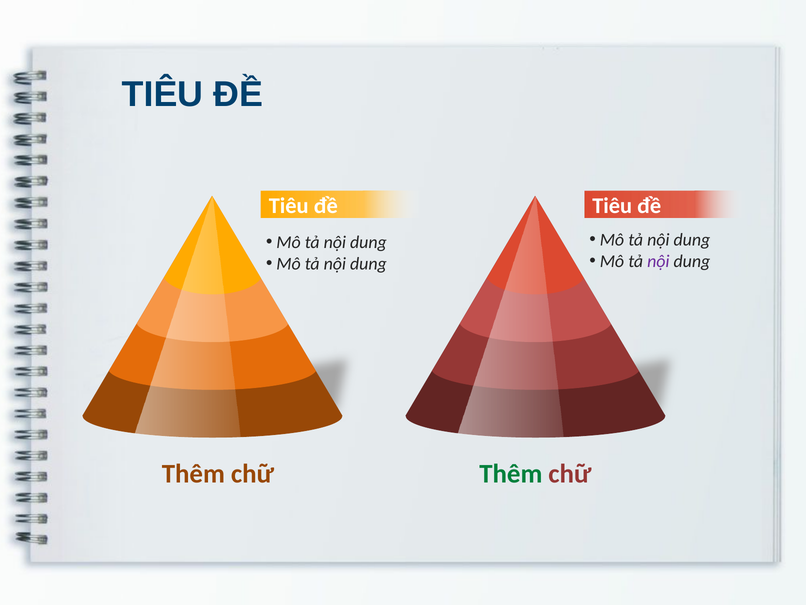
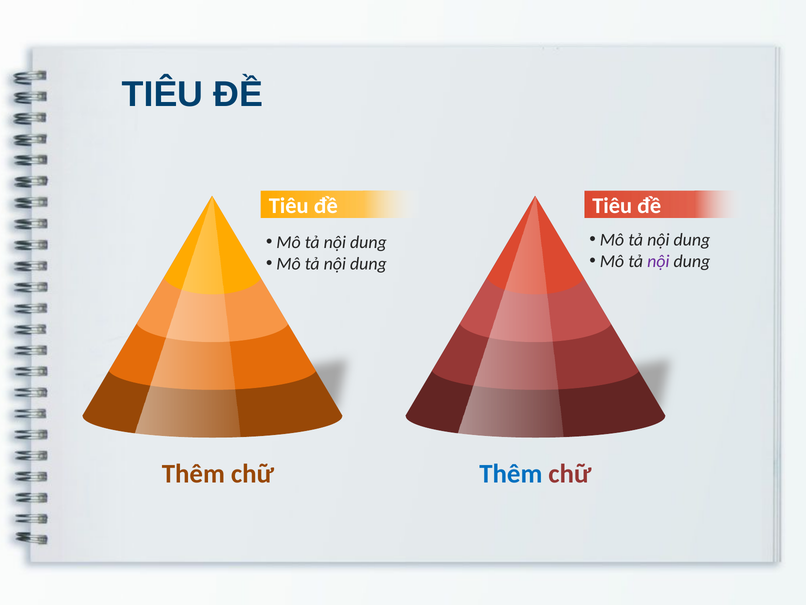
Thêm at (511, 473) colour: green -> blue
